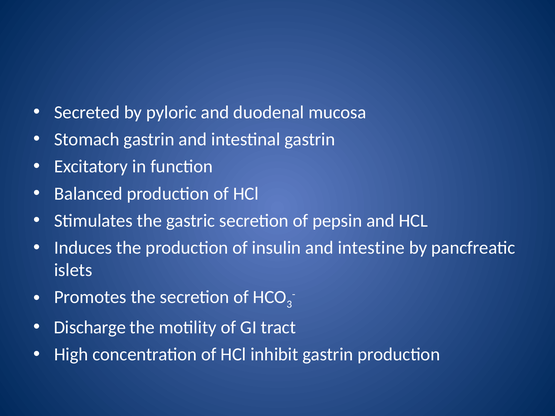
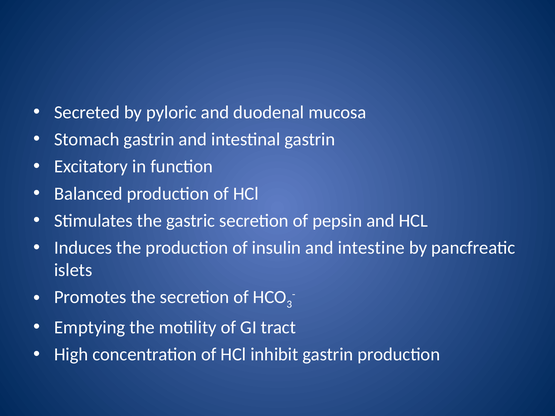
Discharge: Discharge -> Emptying
